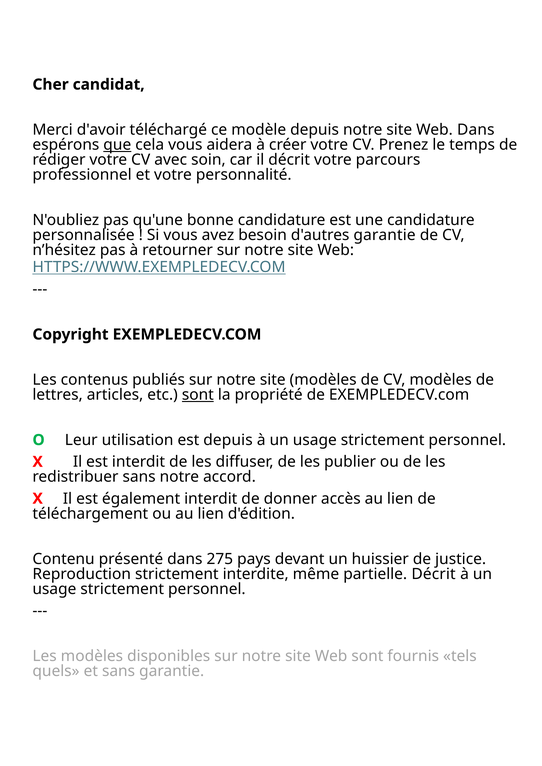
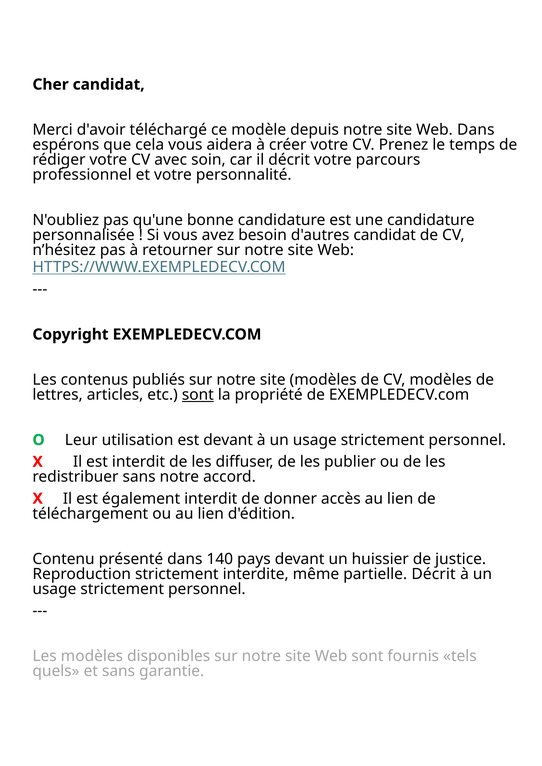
que underline: present -> none
d'autres garantie: garantie -> candidat
est depuis: depuis -> devant
275: 275 -> 140
